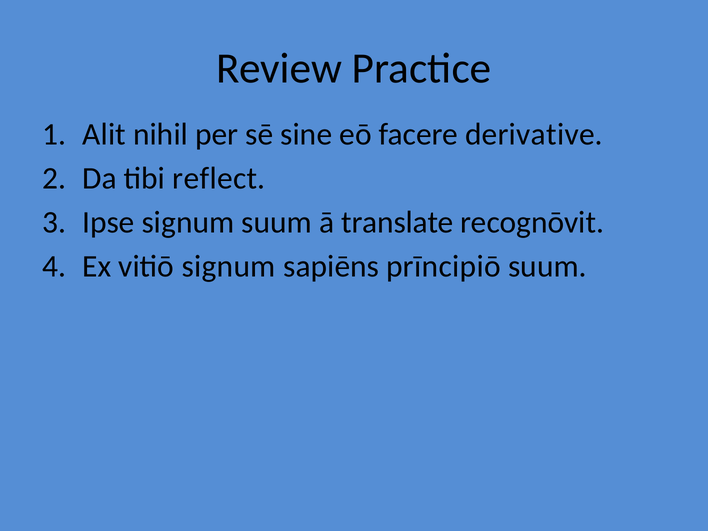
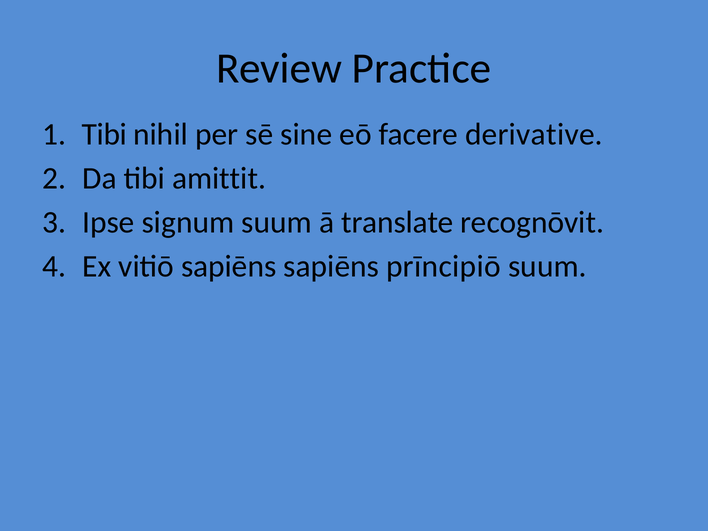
Alit at (104, 134): Alit -> Tibi
reflect: reflect -> amittit
vitiō signum: signum -> sapiēns
